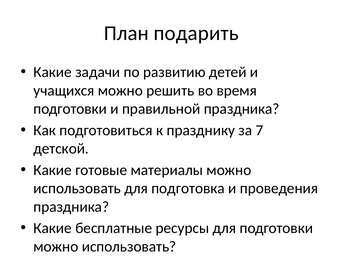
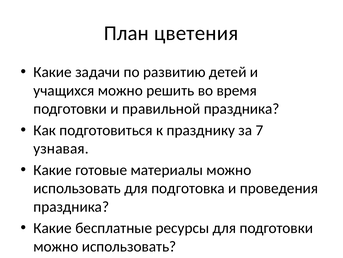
подарить: подарить -> цветения
детской: детской -> узнавая
